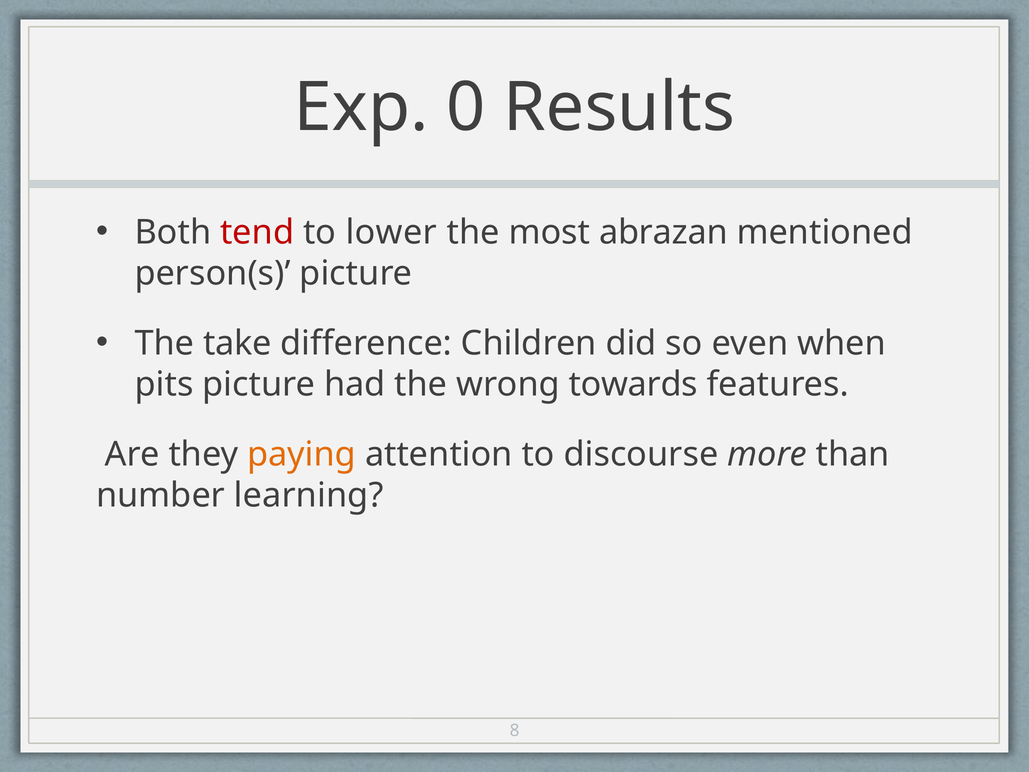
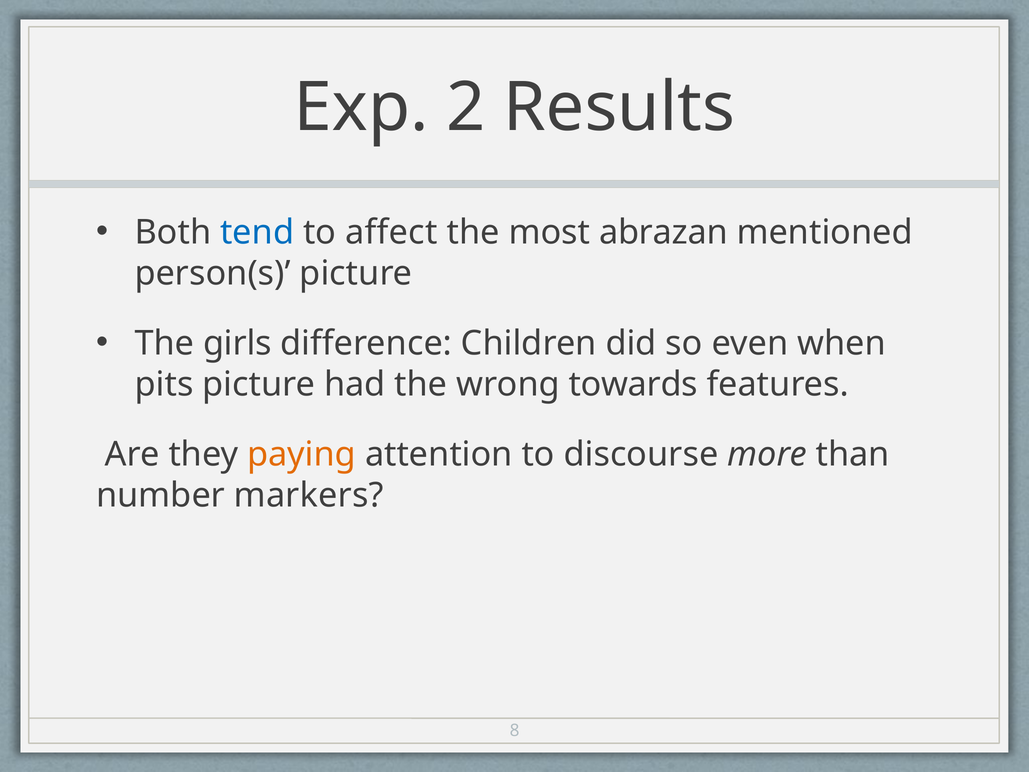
0: 0 -> 2
tend colour: red -> blue
lower: lower -> affect
take: take -> girls
learning: learning -> markers
